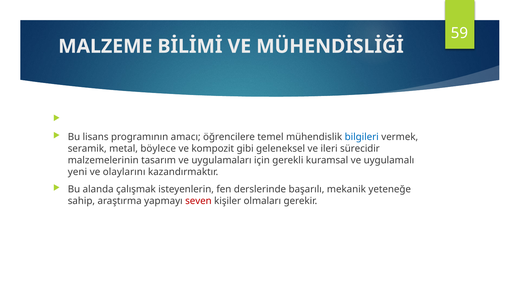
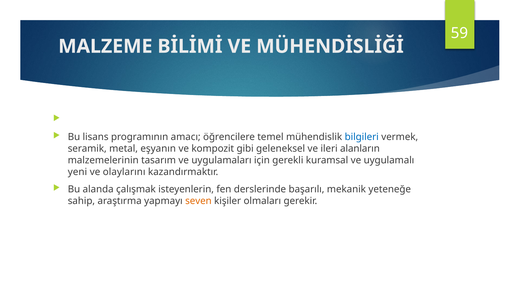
böylece: böylece -> eşyanın
sürecidir: sürecidir -> alanların
seven colour: red -> orange
